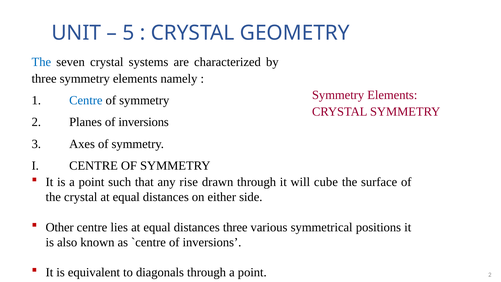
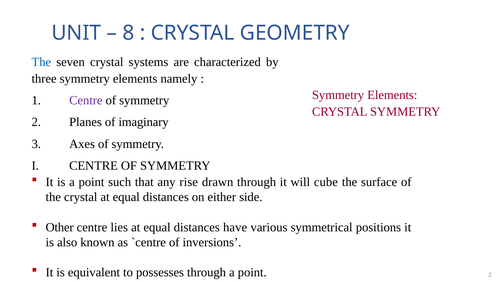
5: 5 -> 8
Centre at (86, 100) colour: blue -> purple
Planes of inversions: inversions -> imaginary
distances three: three -> have
diagonals: diagonals -> possesses
